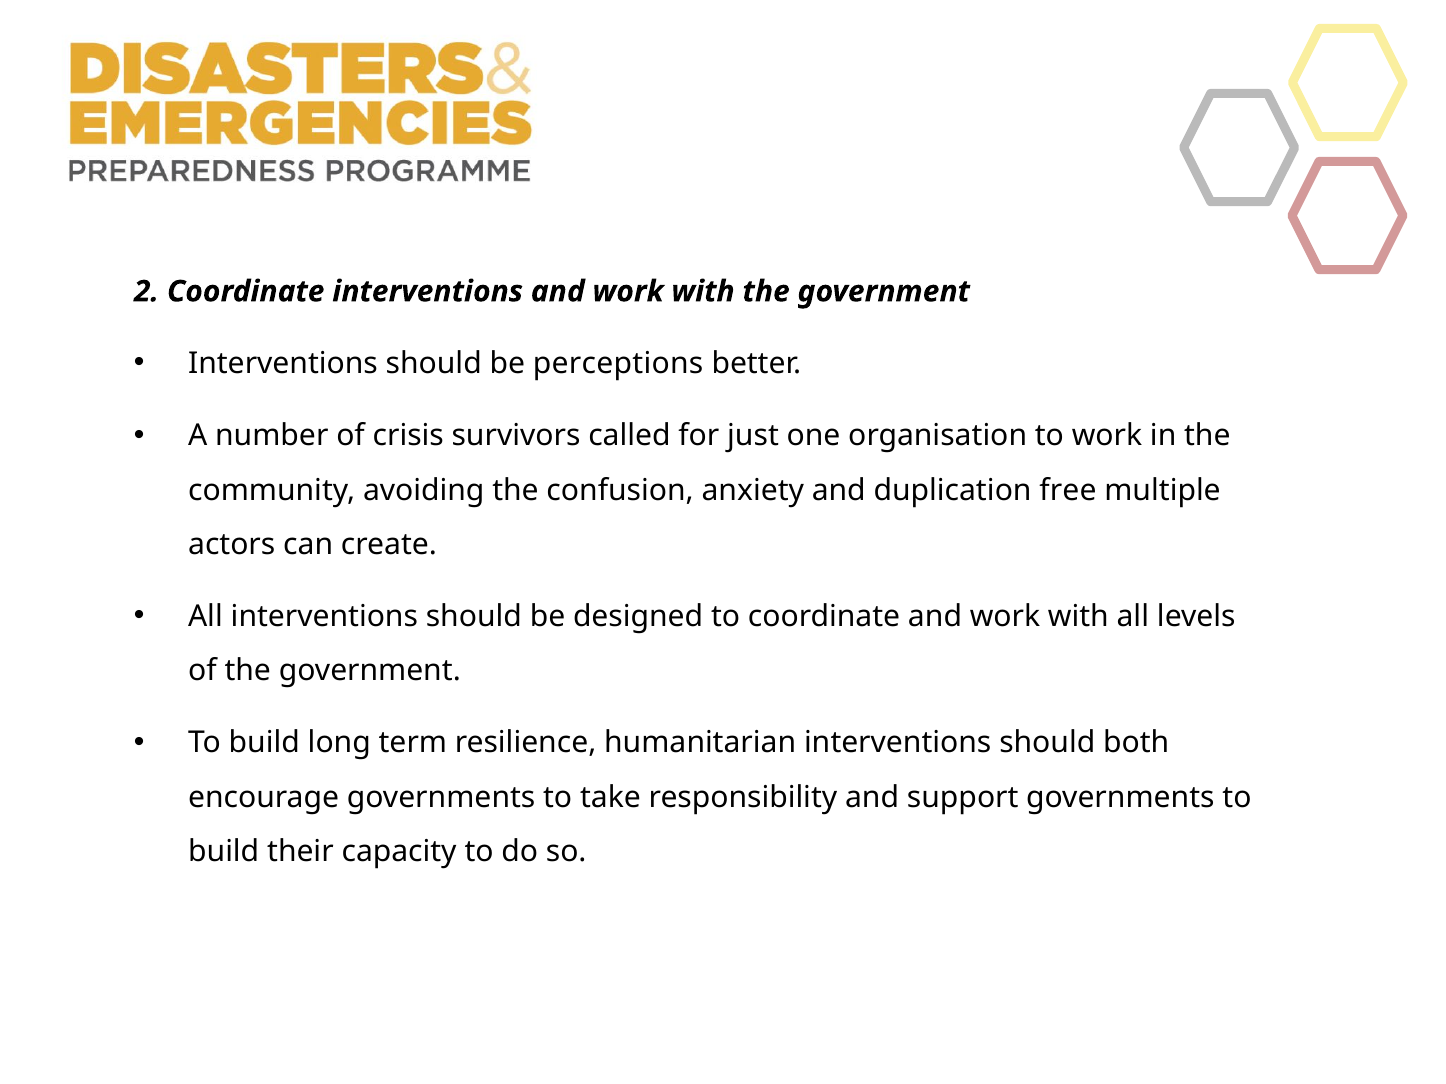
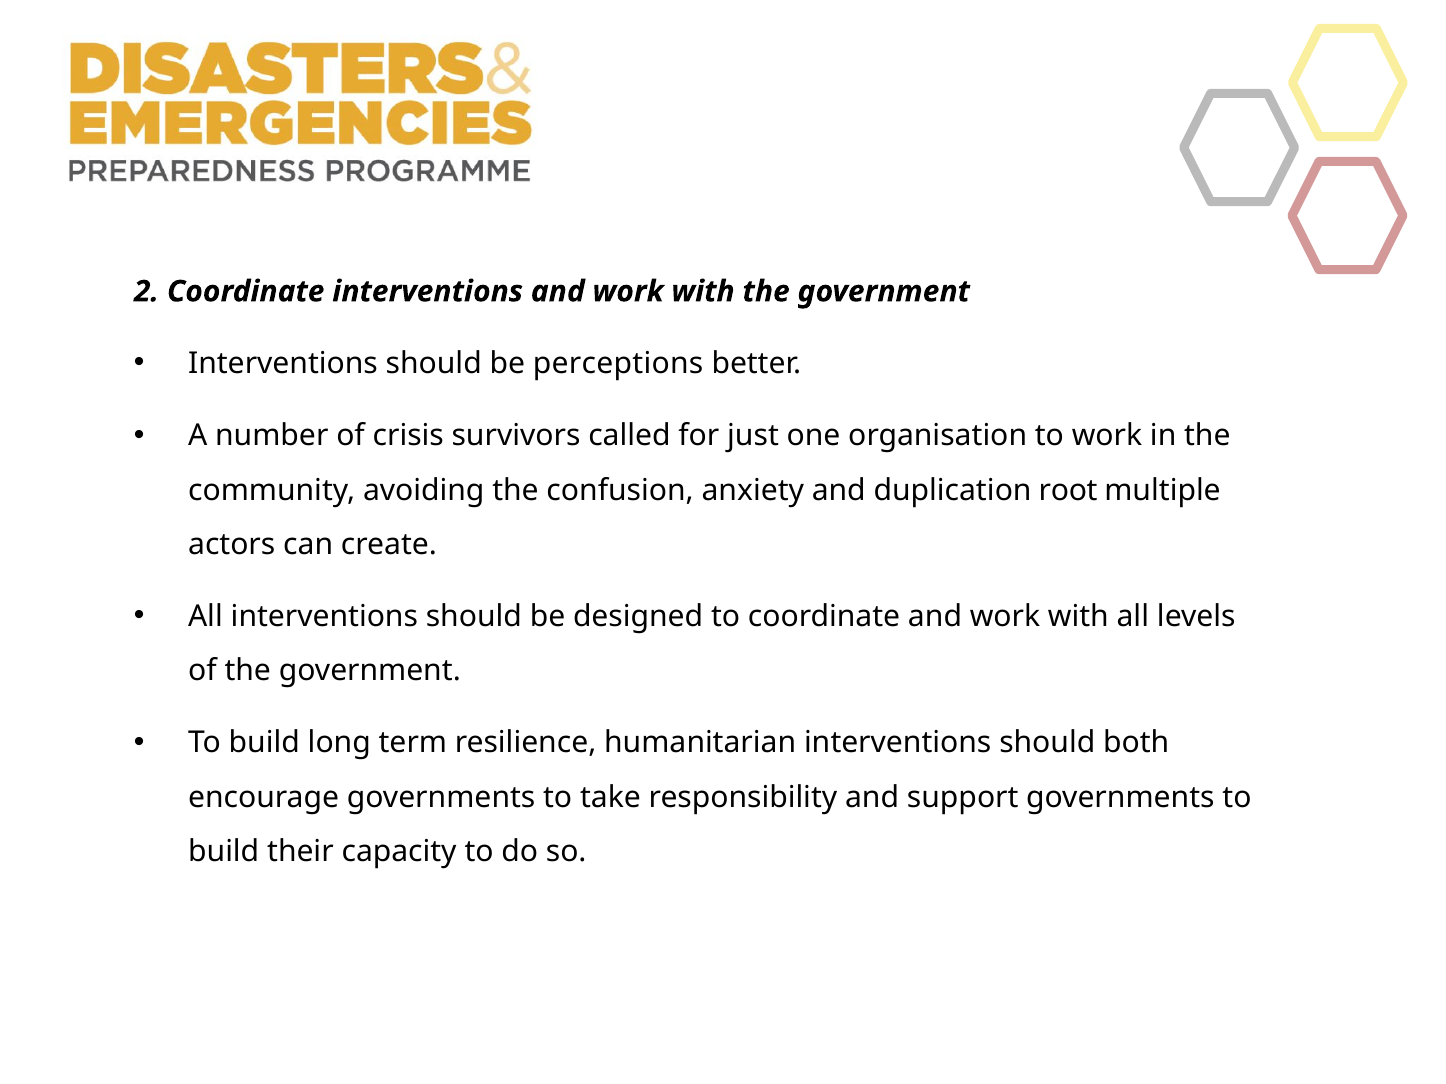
free: free -> root
